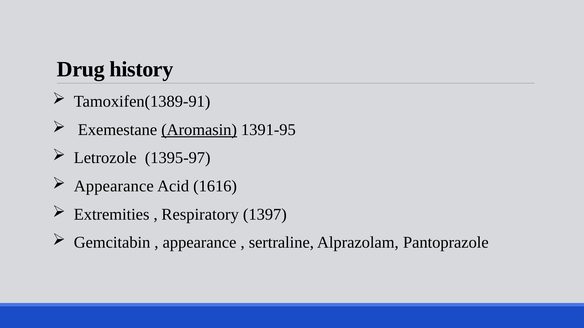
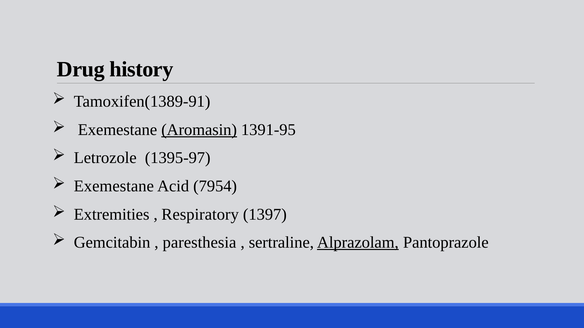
Appearance at (114, 186): Appearance -> Exemestane
1616: 1616 -> 7954
appearance at (200, 243): appearance -> paresthesia
Alprazolam underline: none -> present
